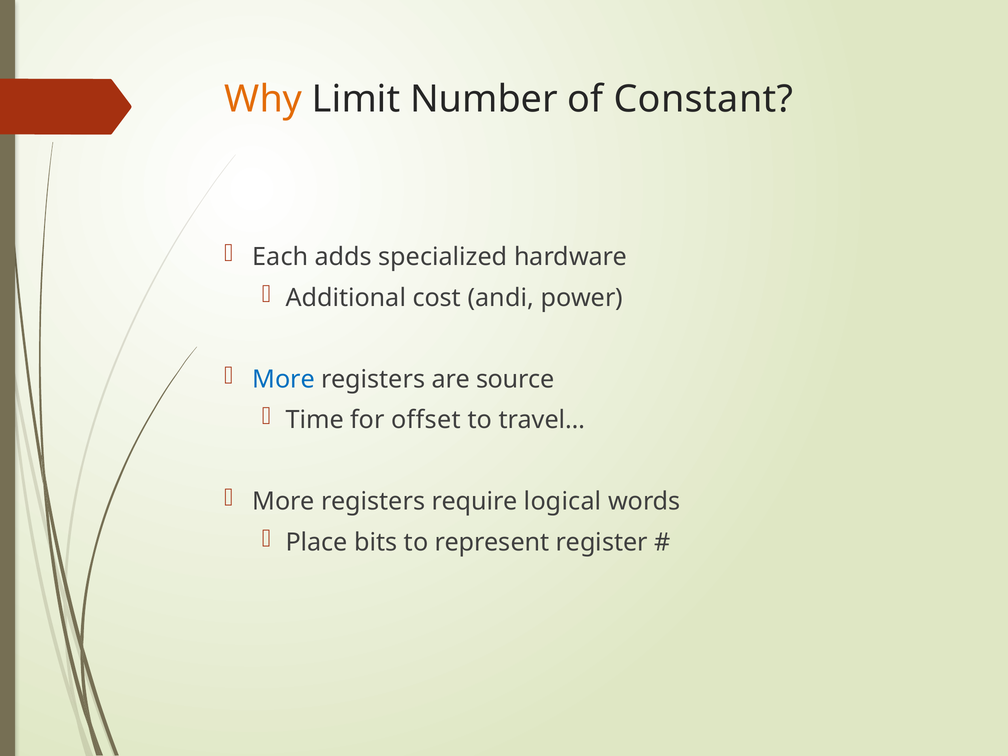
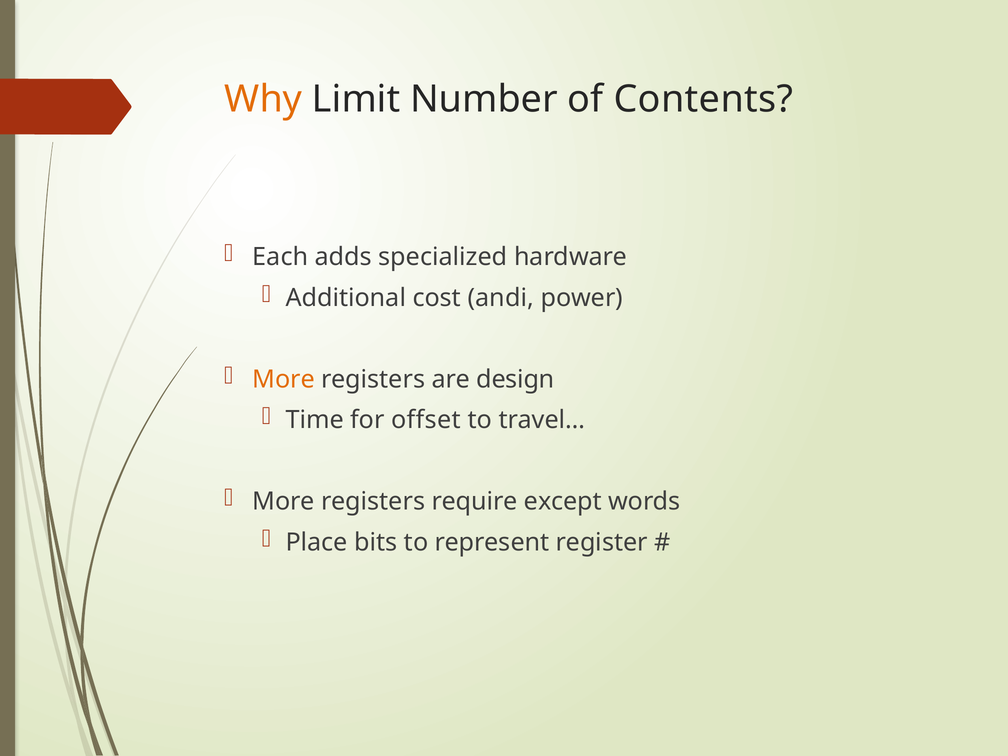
Constant: Constant -> Contents
More at (284, 379) colour: blue -> orange
source: source -> design
logical: logical -> except
